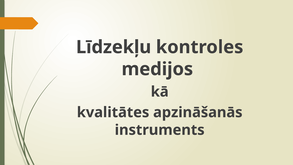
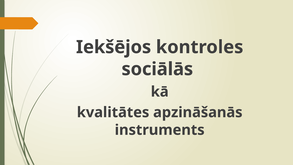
Līdzekļu: Līdzekļu -> Iekšējos
medijos: medijos -> sociālās
